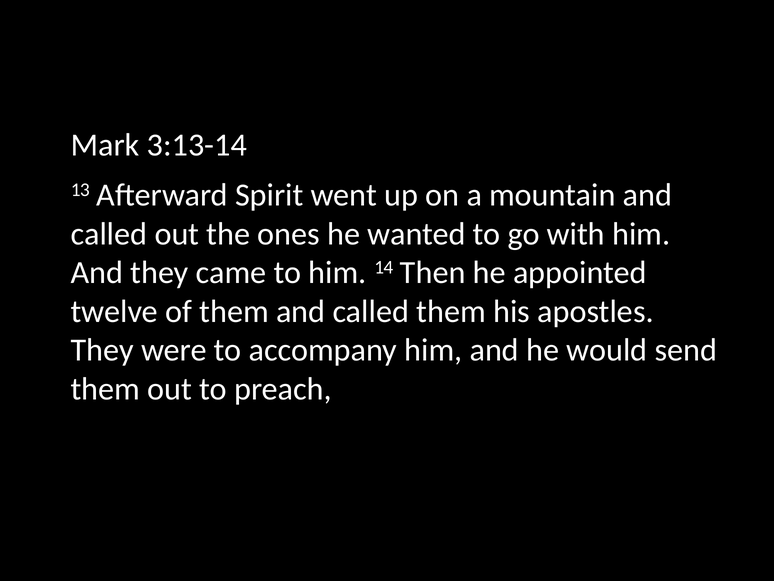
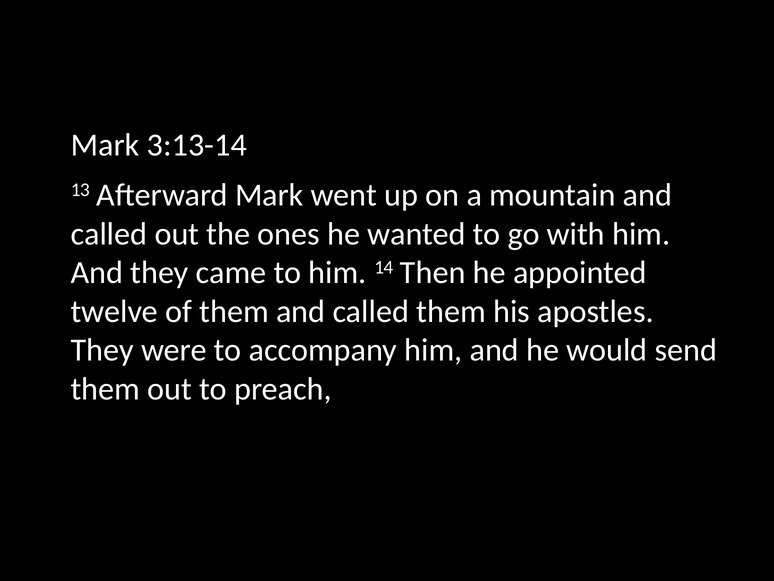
Afterward Spirit: Spirit -> Mark
